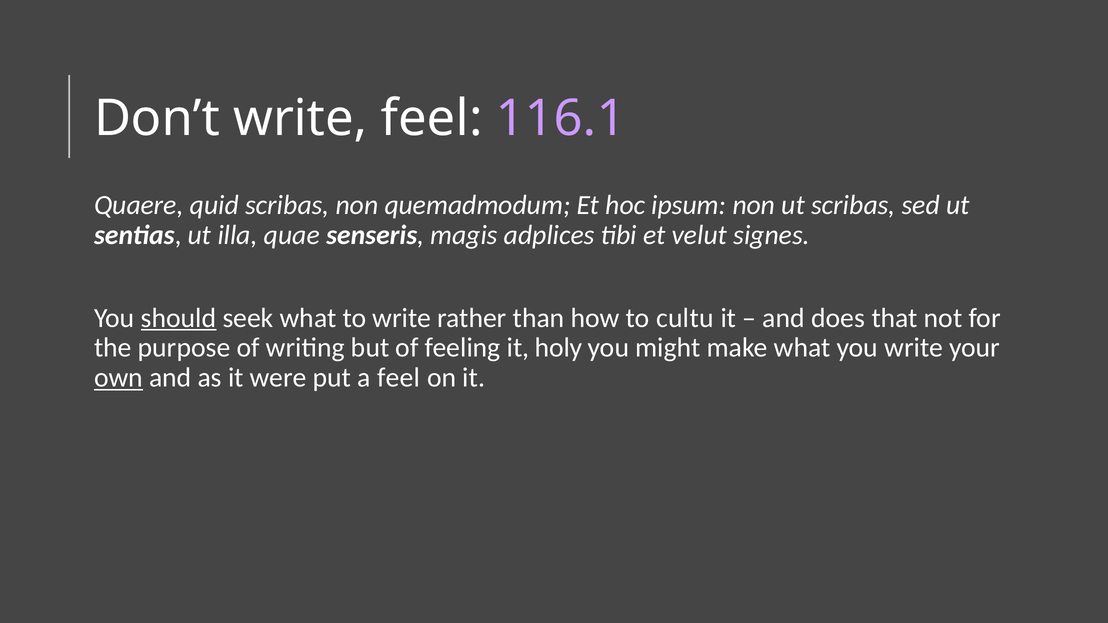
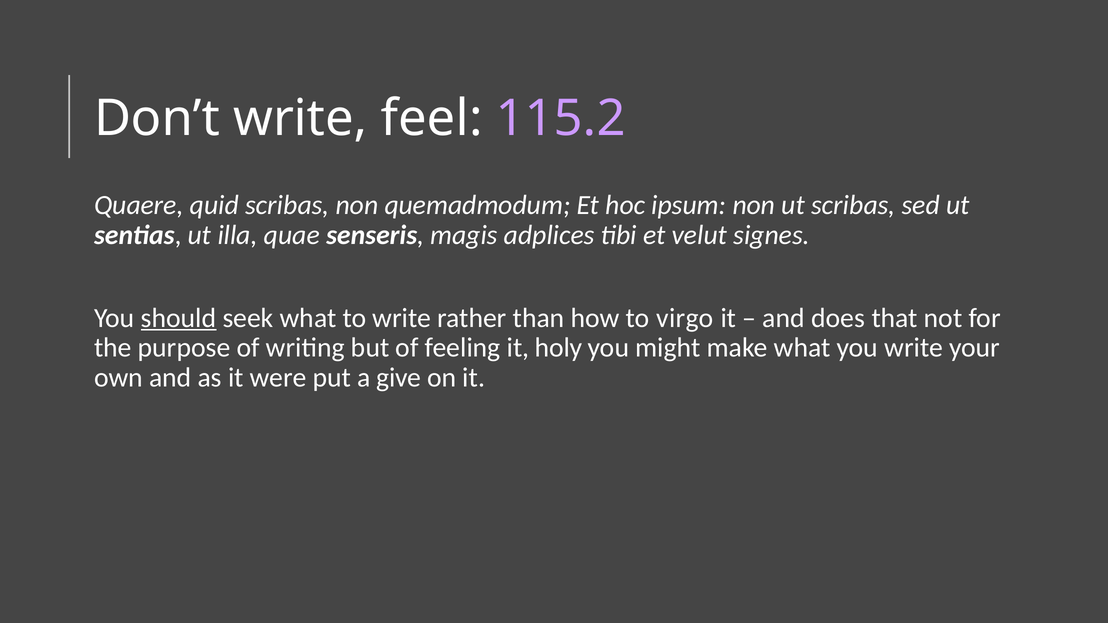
116.1: 116.1 -> 115.2
cultu: cultu -> virgo
own underline: present -> none
a feel: feel -> give
